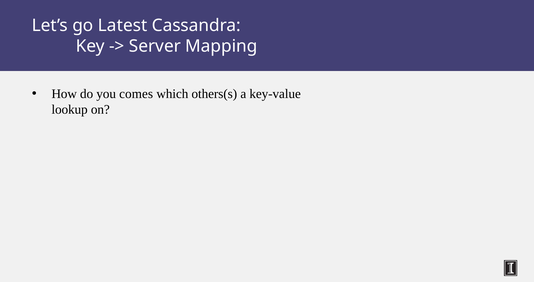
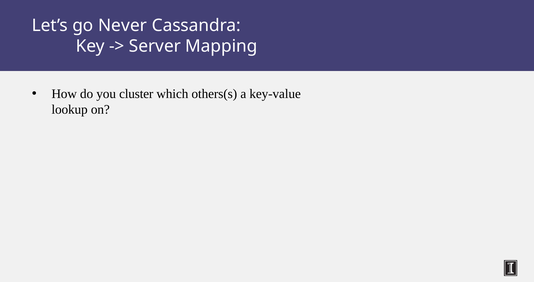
Latest: Latest -> Never
comes: comes -> cluster
